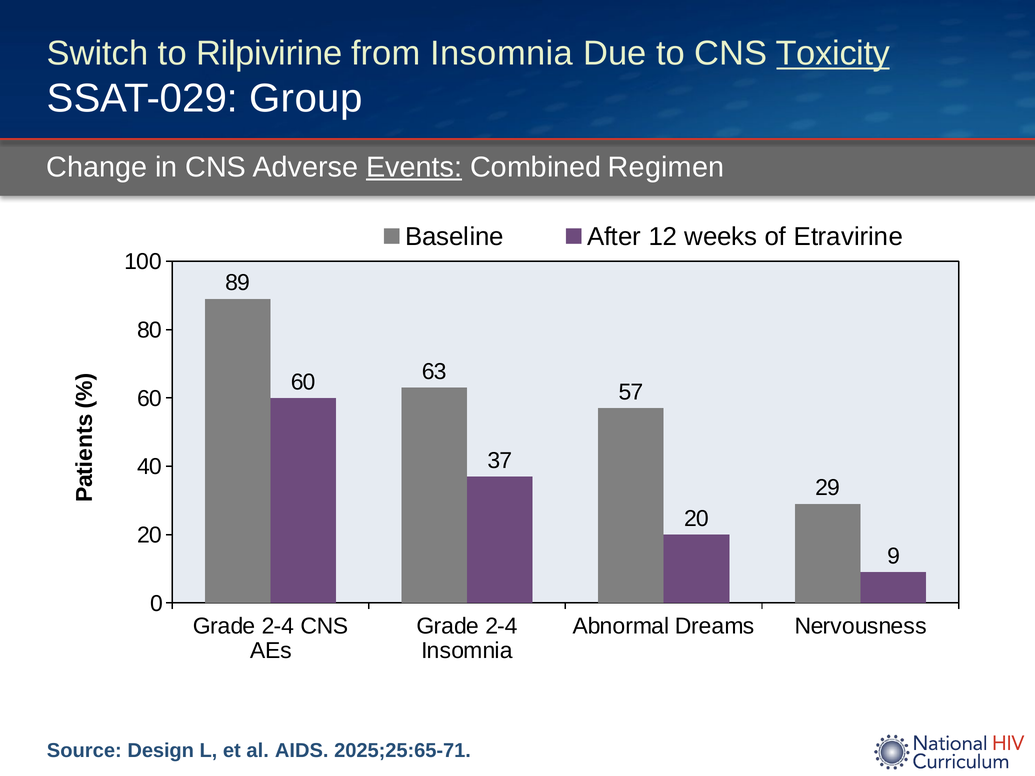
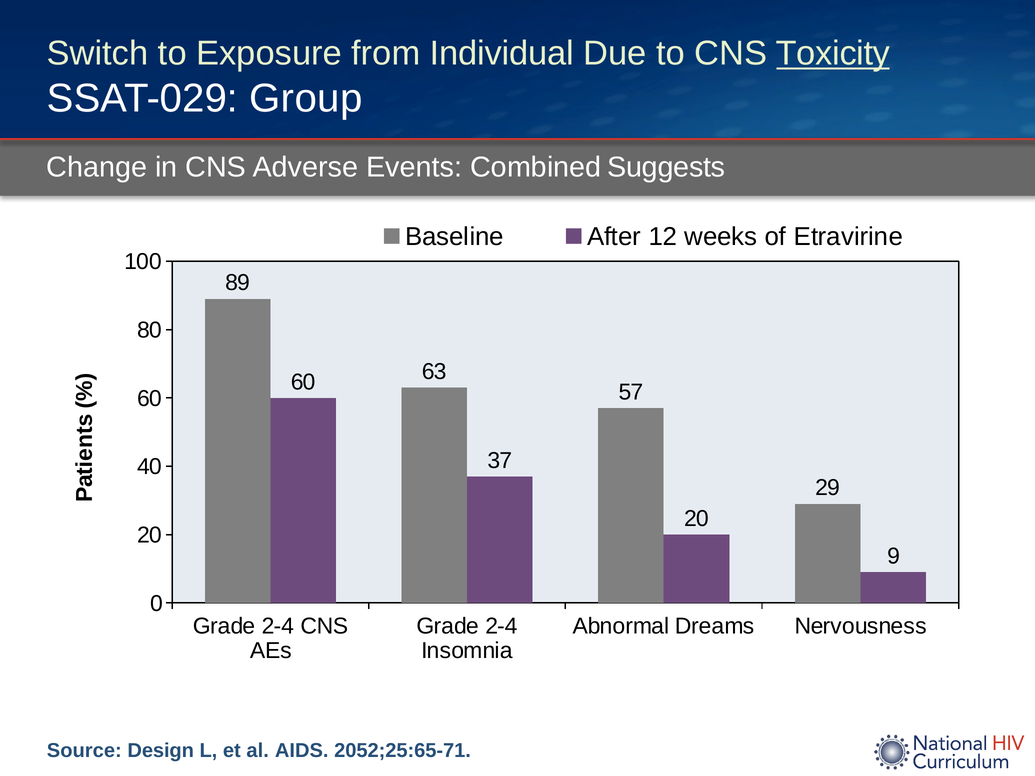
Rilpivirine: Rilpivirine -> Exposure
from Insomnia: Insomnia -> Individual
Events underline: present -> none
Regimen: Regimen -> Suggests
2025;25:65-71: 2025;25:65-71 -> 2052;25:65-71
